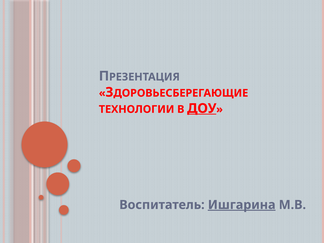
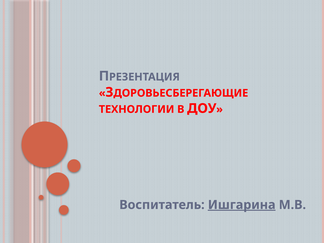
ДОУ underline: present -> none
